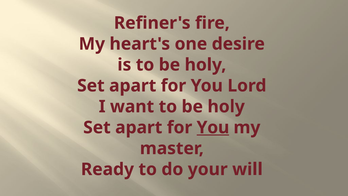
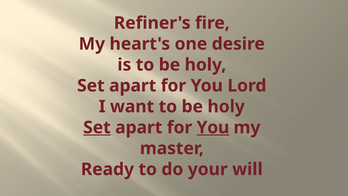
Set at (97, 127) underline: none -> present
